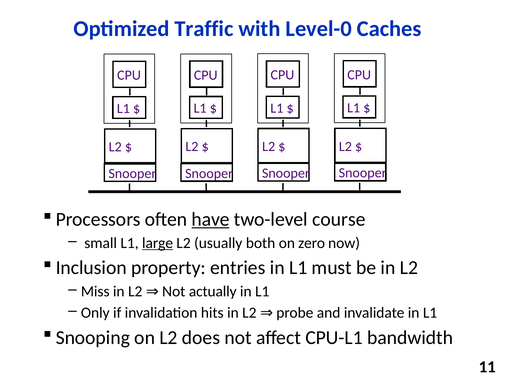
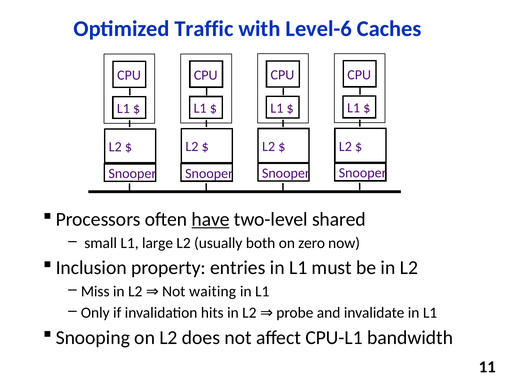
Level-0: Level-0 -> Level-6
course: course -> shared
large underline: present -> none
actually: actually -> waiting
